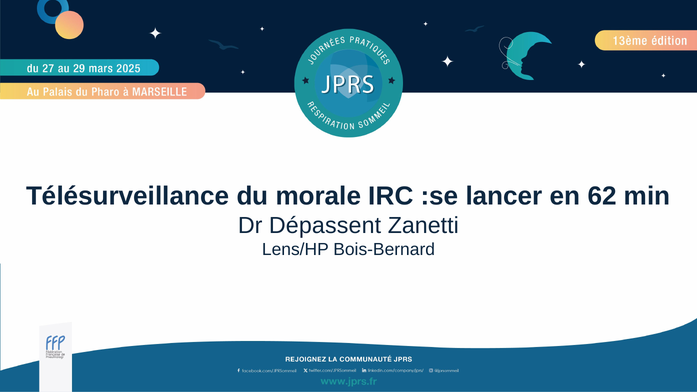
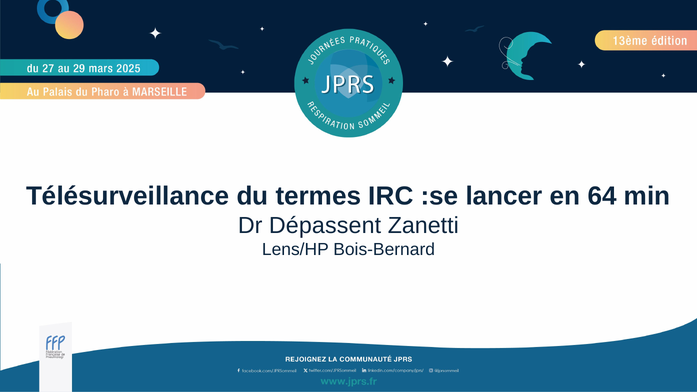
morale: morale -> termes
62: 62 -> 64
